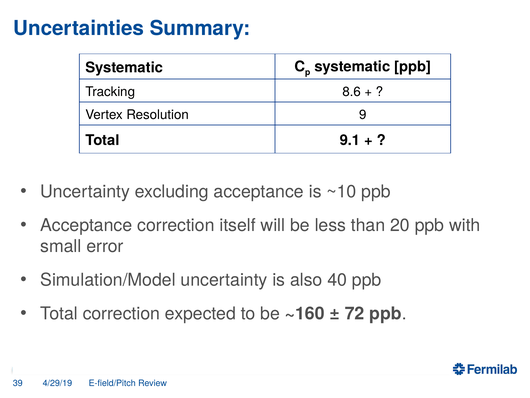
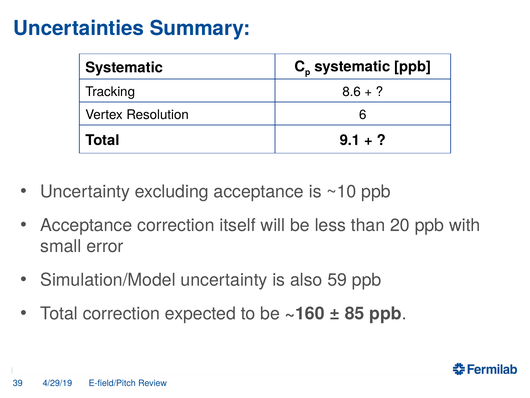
9: 9 -> 6
40: 40 -> 59
72: 72 -> 85
